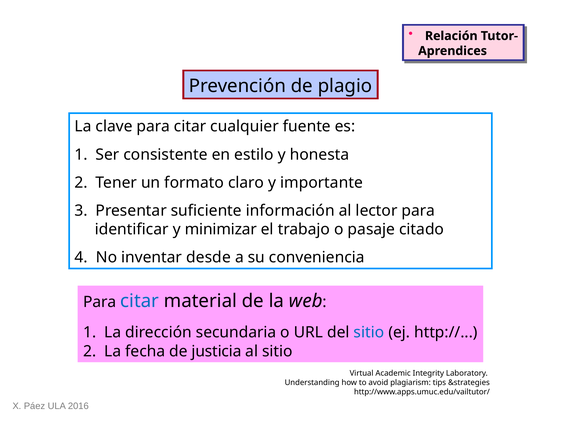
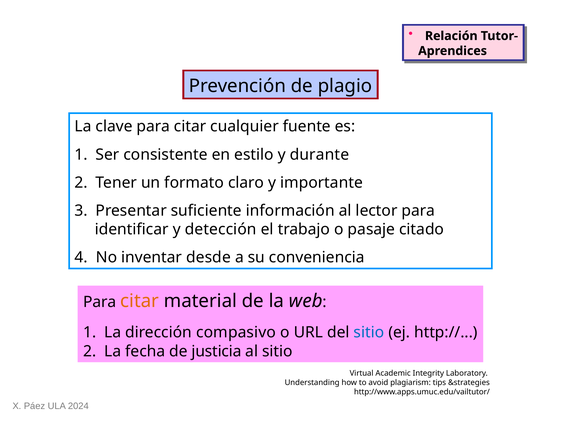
honesta: honesta -> durante
minimizar: minimizar -> detección
citar at (140, 301) colour: blue -> orange
secundaria: secundaria -> compasivo
2016: 2016 -> 2024
